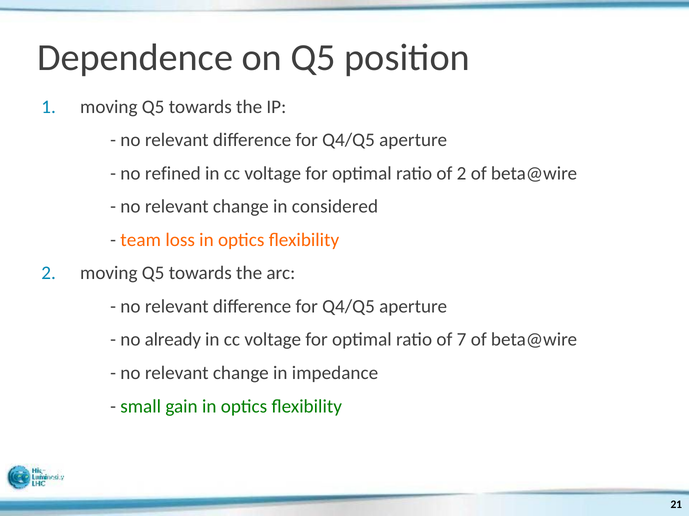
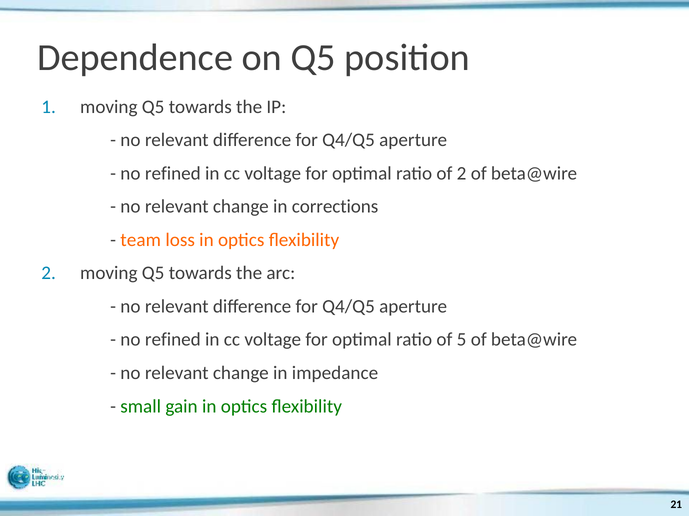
considered: considered -> corrections
already at (173, 340): already -> refined
7: 7 -> 5
